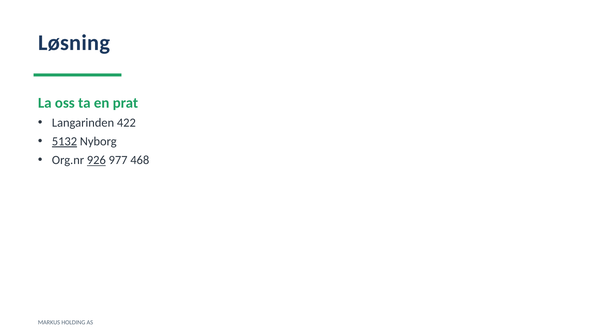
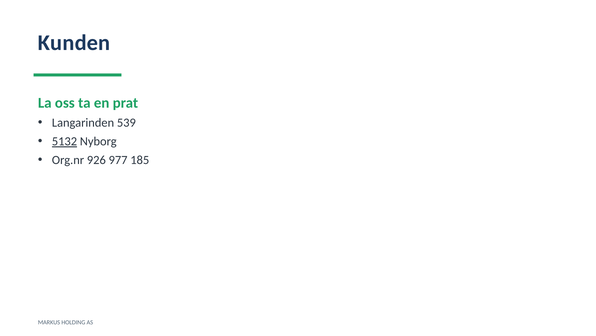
Løsning: Løsning -> Kunden
422: 422 -> 539
926 underline: present -> none
468: 468 -> 185
